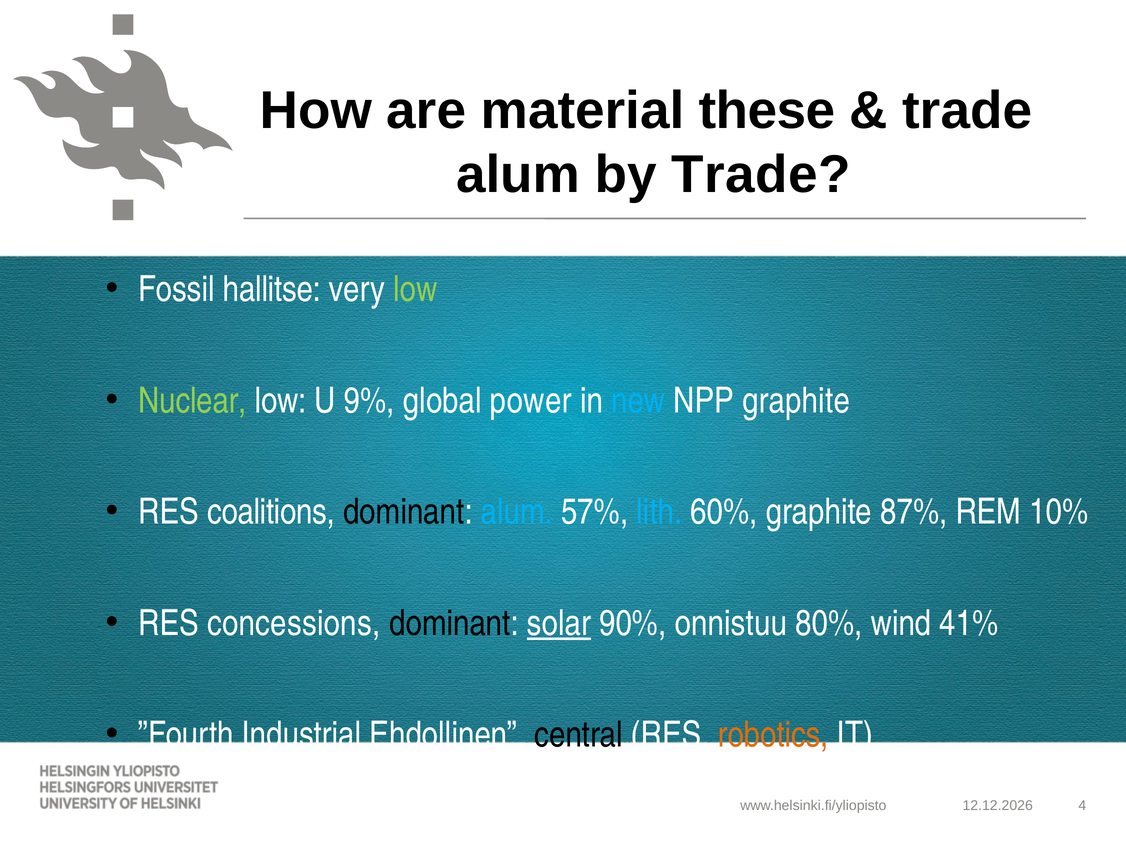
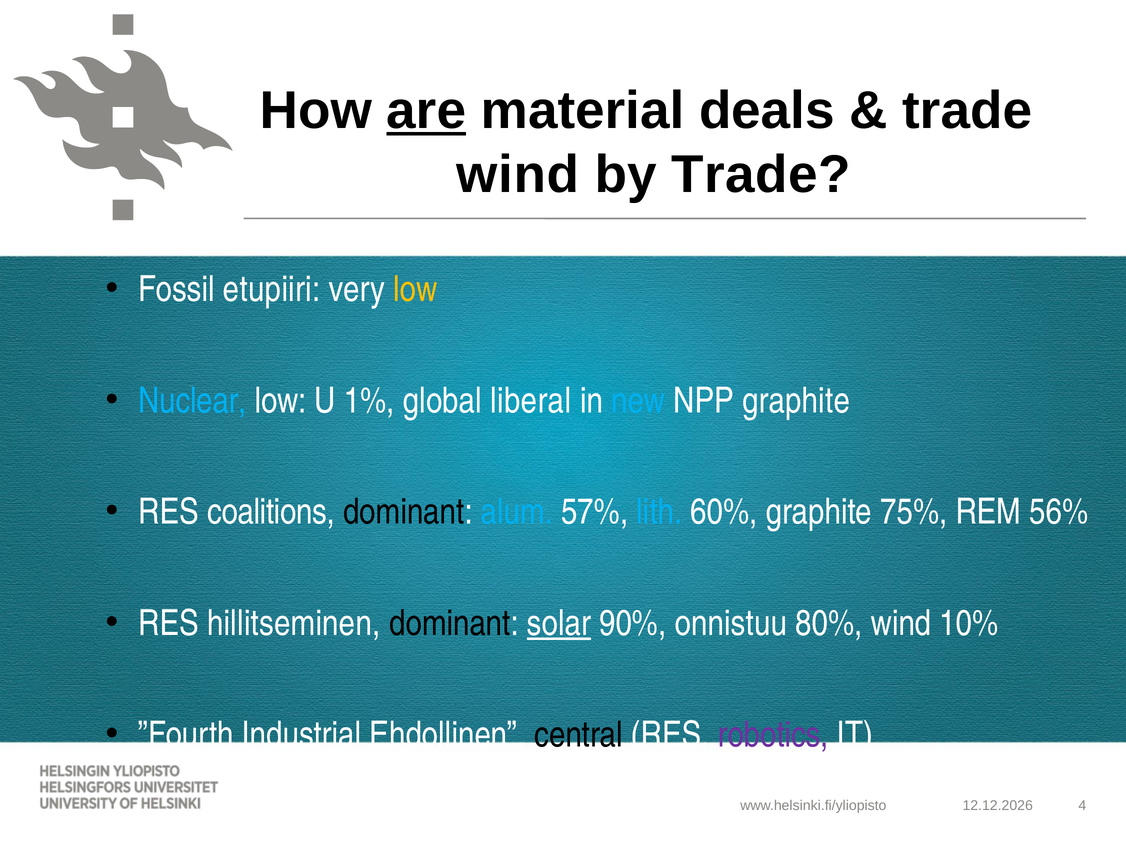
are underline: none -> present
these: these -> deals
alum at (518, 175): alum -> wind
hallitse: hallitse -> etupiiri
low at (415, 289) colour: light green -> yellow
Nuclear colour: light green -> light blue
9%: 9% -> 1%
power: power -> liberal
87%: 87% -> 75%
10%: 10% -> 56%
concessions: concessions -> hillitseminen
41%: 41% -> 10%
robotics colour: orange -> purple
